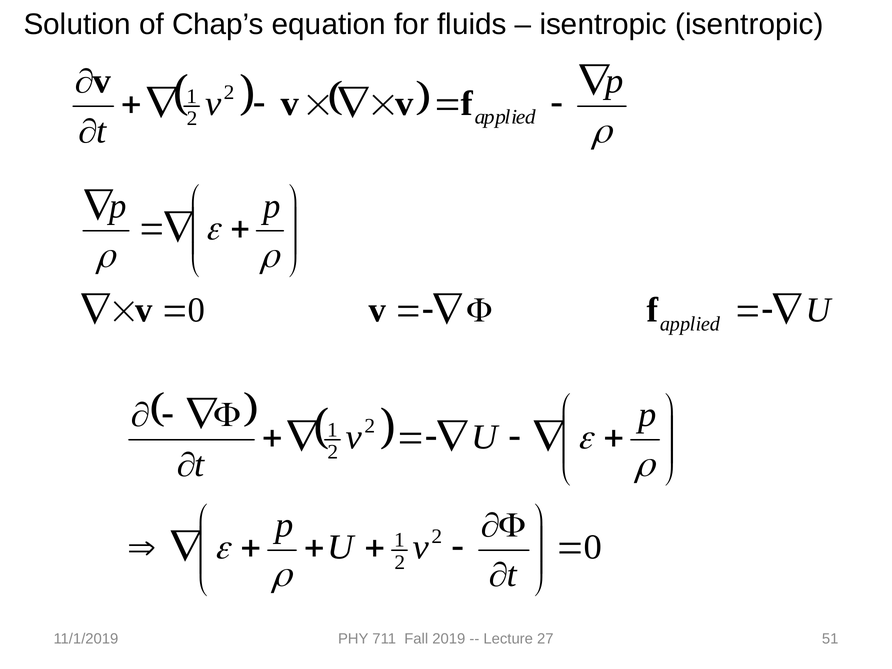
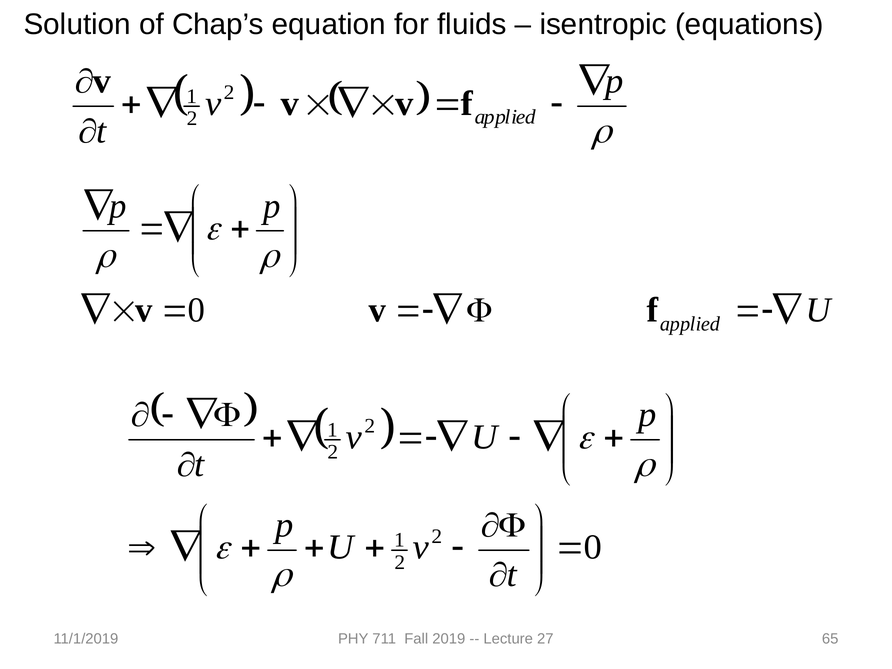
isentropic isentropic: isentropic -> equations
51: 51 -> 65
